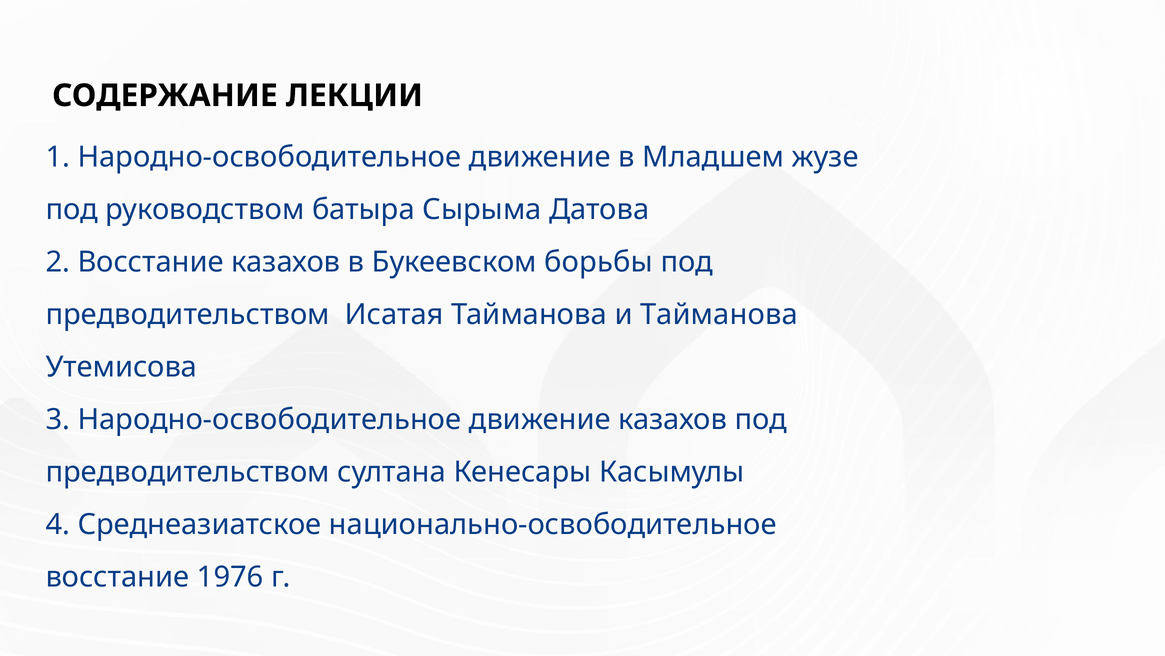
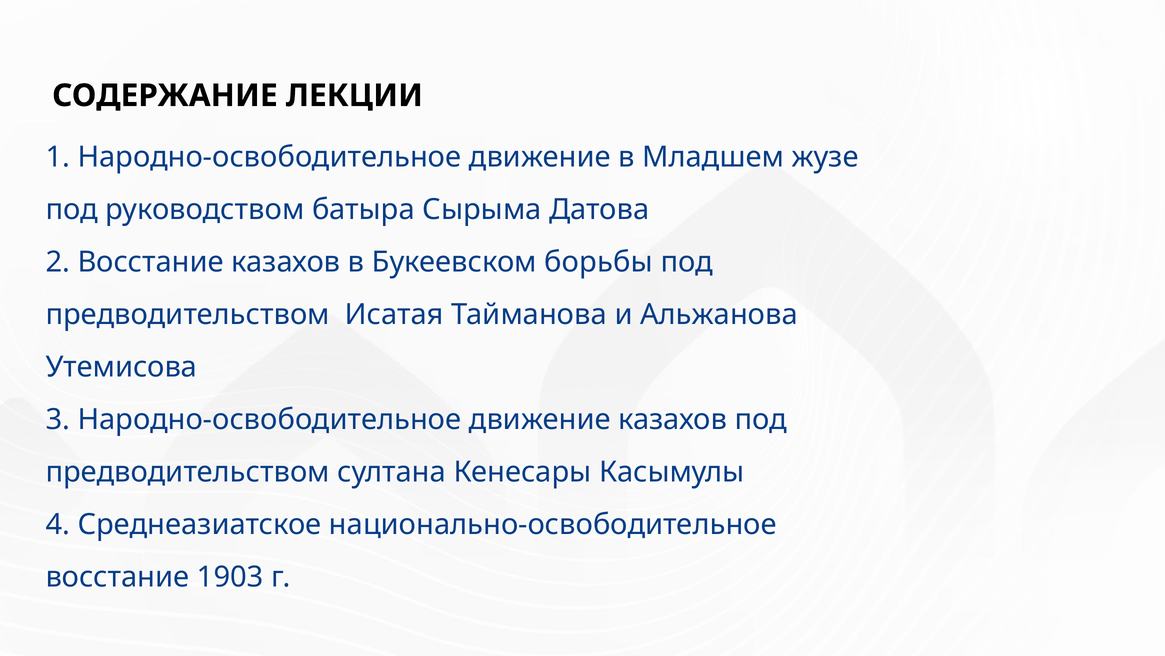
и Тайманова: Тайманова -> Альжанова
1976: 1976 -> 1903
